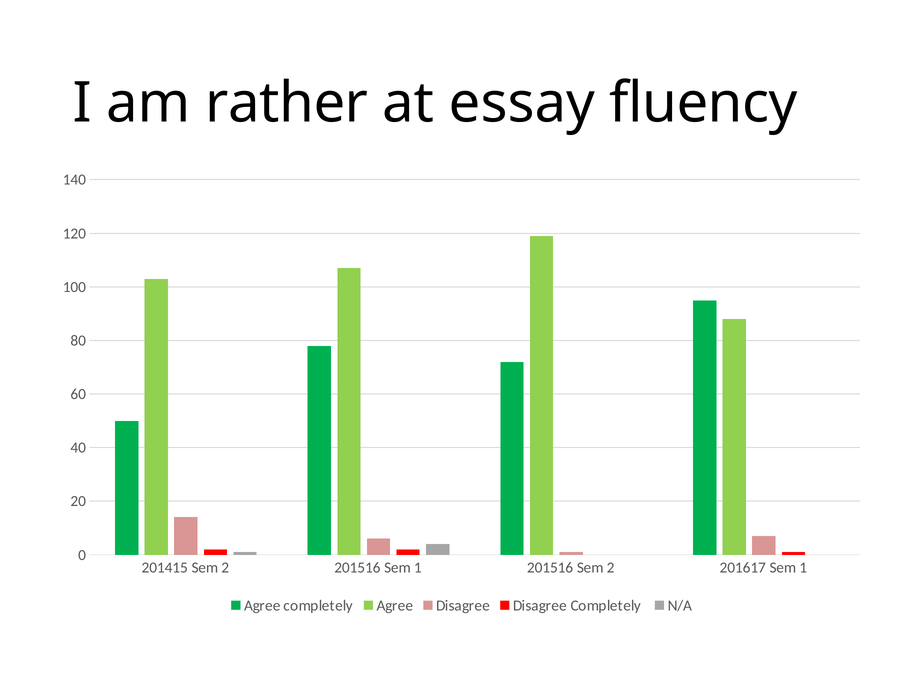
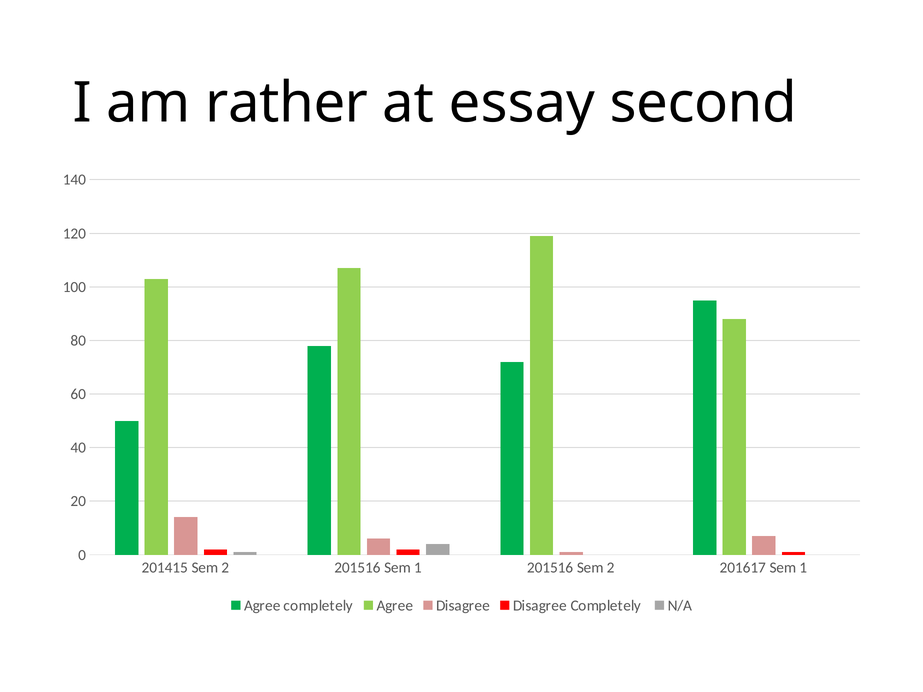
fluency: fluency -> second
